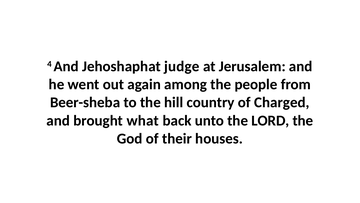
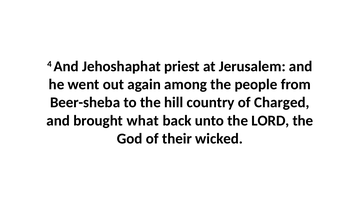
judge: judge -> priest
houses: houses -> wicked
